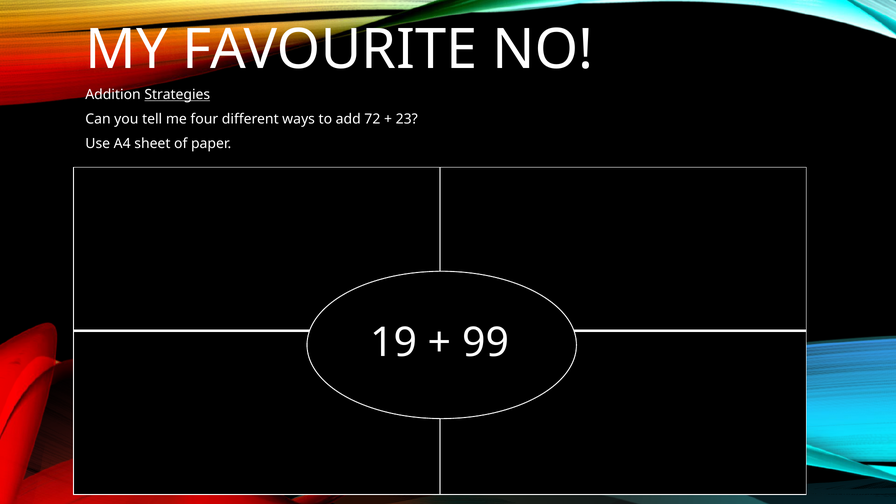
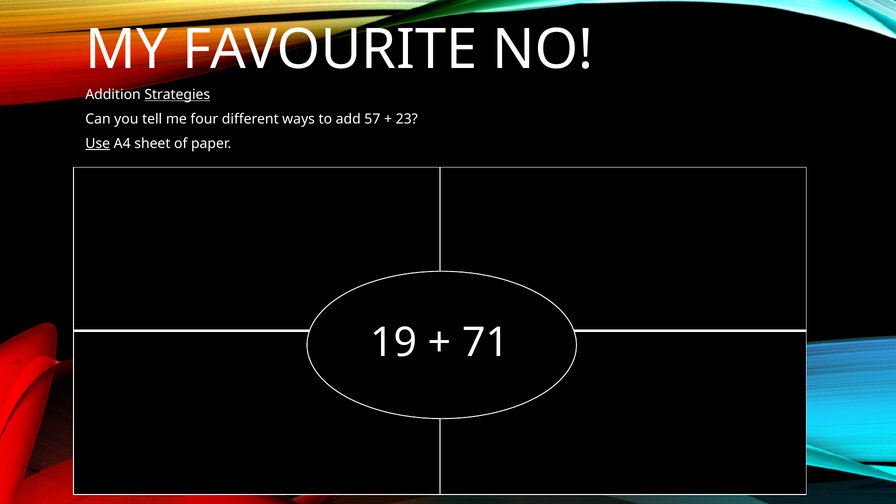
72: 72 -> 57
Use underline: none -> present
99: 99 -> 71
